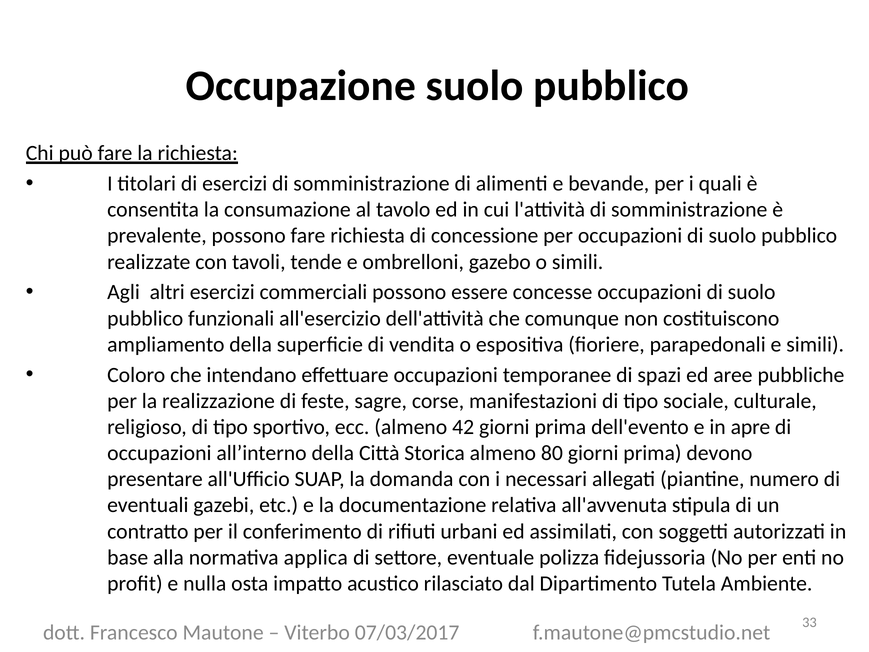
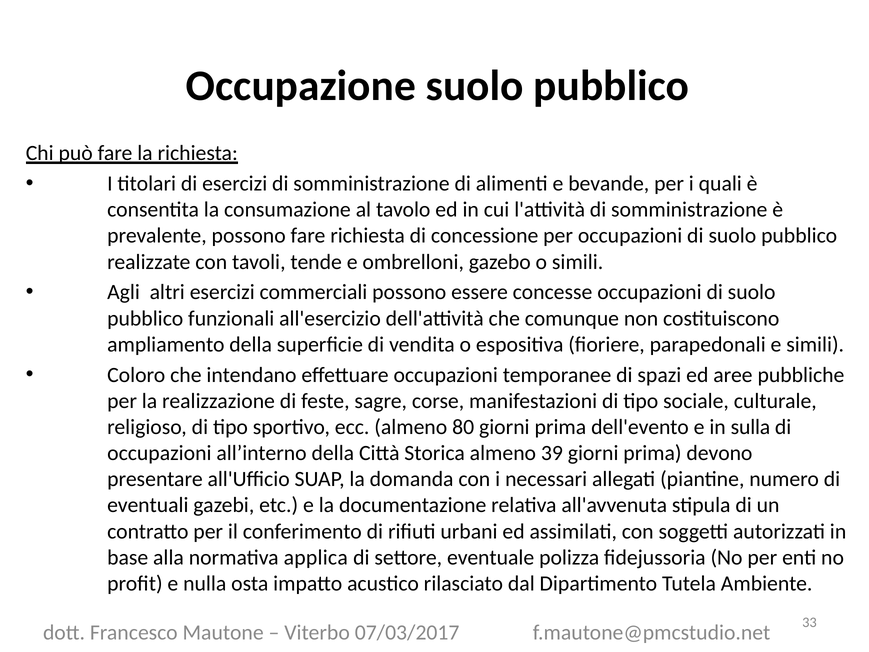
42: 42 -> 80
apre: apre -> sulla
80: 80 -> 39
